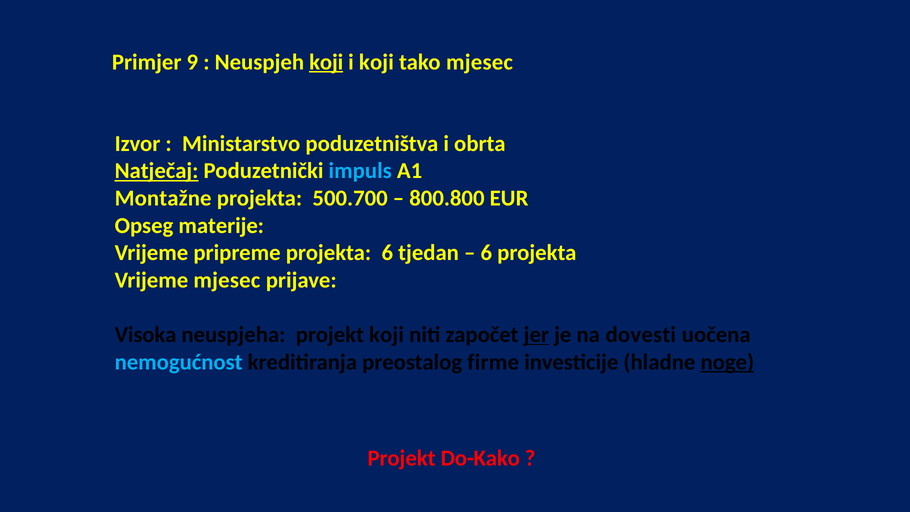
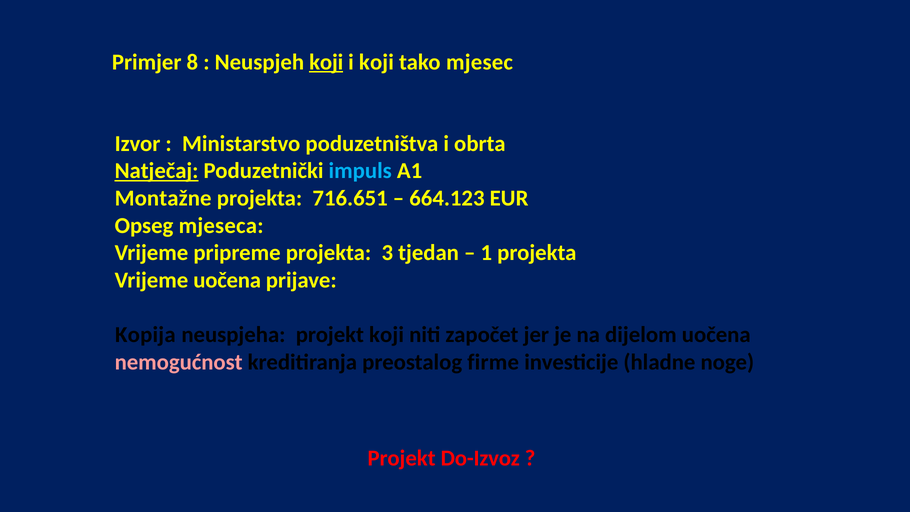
9: 9 -> 8
500.700: 500.700 -> 716.651
800.800: 800.800 -> 664.123
materije: materije -> mjeseca
projekta 6: 6 -> 3
6 at (486, 253): 6 -> 1
Vrijeme mjesec: mjesec -> uočena
Visoka: Visoka -> Kopija
jer underline: present -> none
dovesti: dovesti -> dijelom
nemogućnost colour: light blue -> pink
noge underline: present -> none
Do-Kako: Do-Kako -> Do-Izvoz
